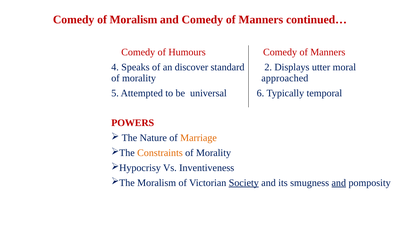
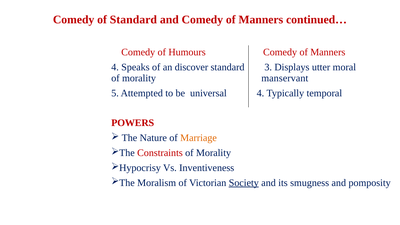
of Moralism: Moralism -> Standard
2: 2 -> 3
approached: approached -> manservant
universal 6: 6 -> 4
Constraints colour: orange -> red
and at (339, 183) underline: present -> none
